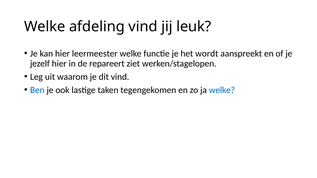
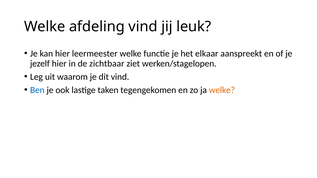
wordt: wordt -> elkaar
repareert: repareert -> zichtbaar
welke at (222, 90) colour: blue -> orange
